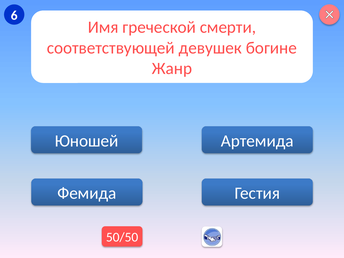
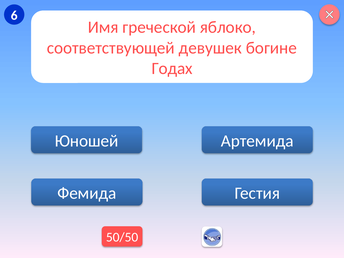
смерти: смерти -> яблоко
Жанр: Жанр -> Годах
